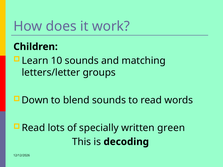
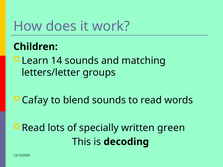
10: 10 -> 14
Down: Down -> Cafay
